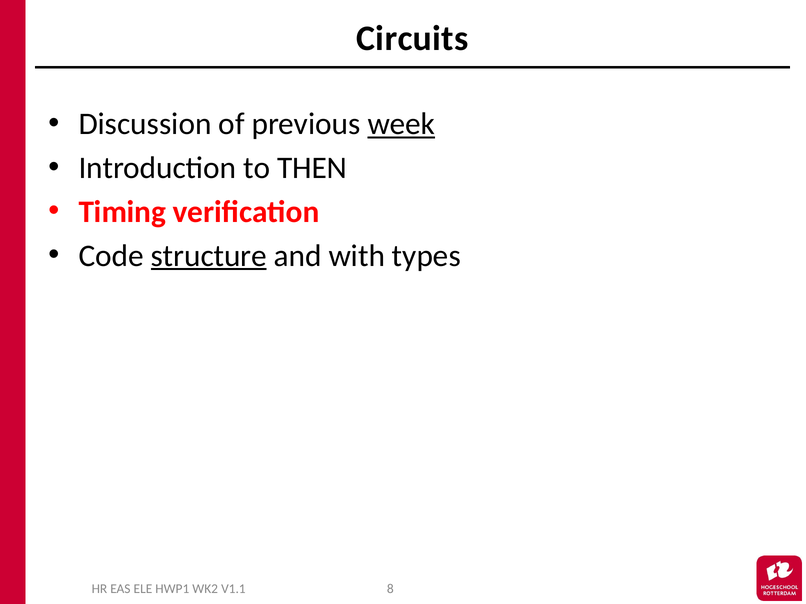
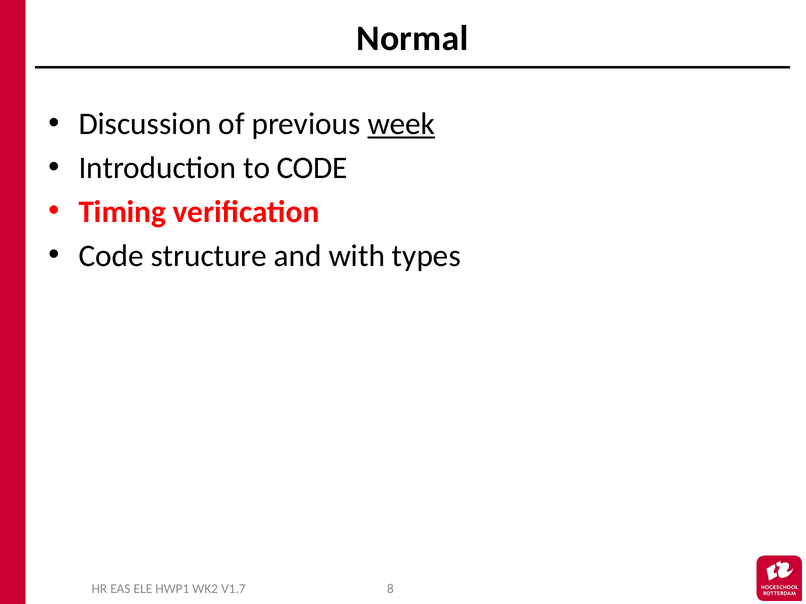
Circuits: Circuits -> Normal
to THEN: THEN -> CODE
structure underline: present -> none
V1.1: V1.1 -> V1.7
